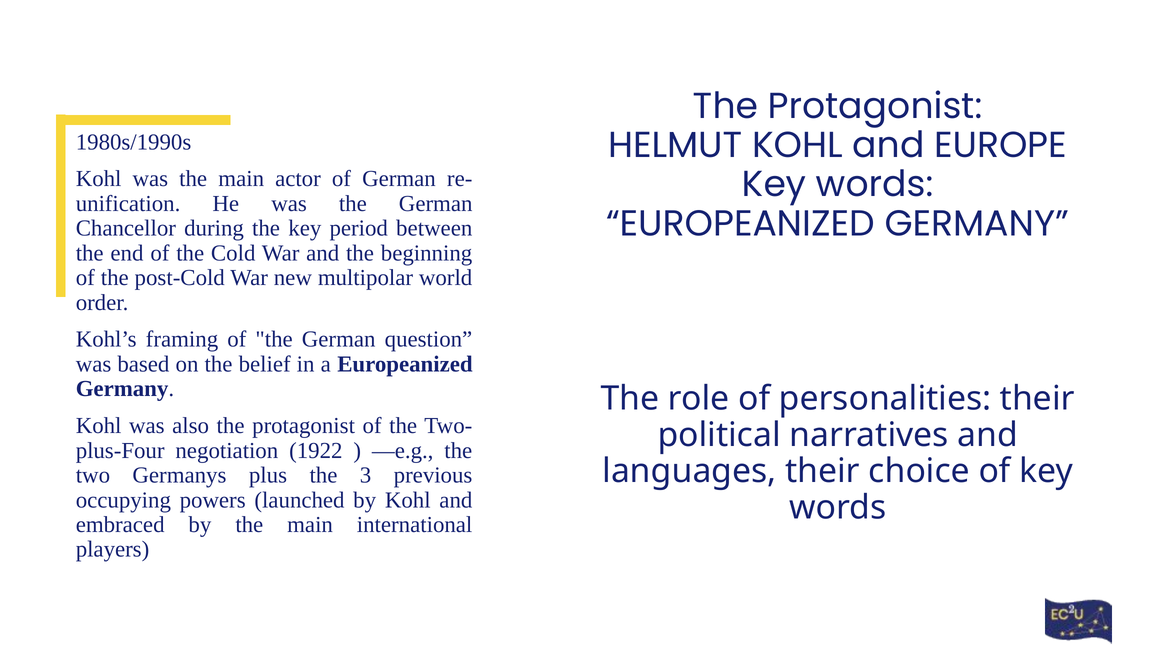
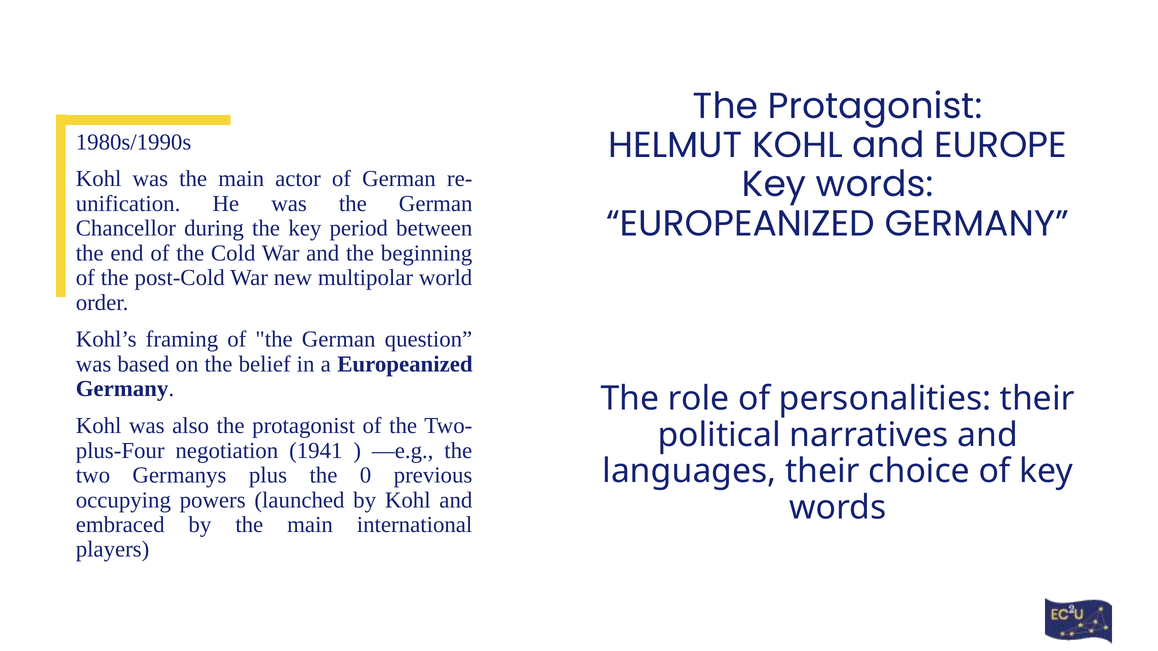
1922: 1922 -> 1941
3: 3 -> 0
